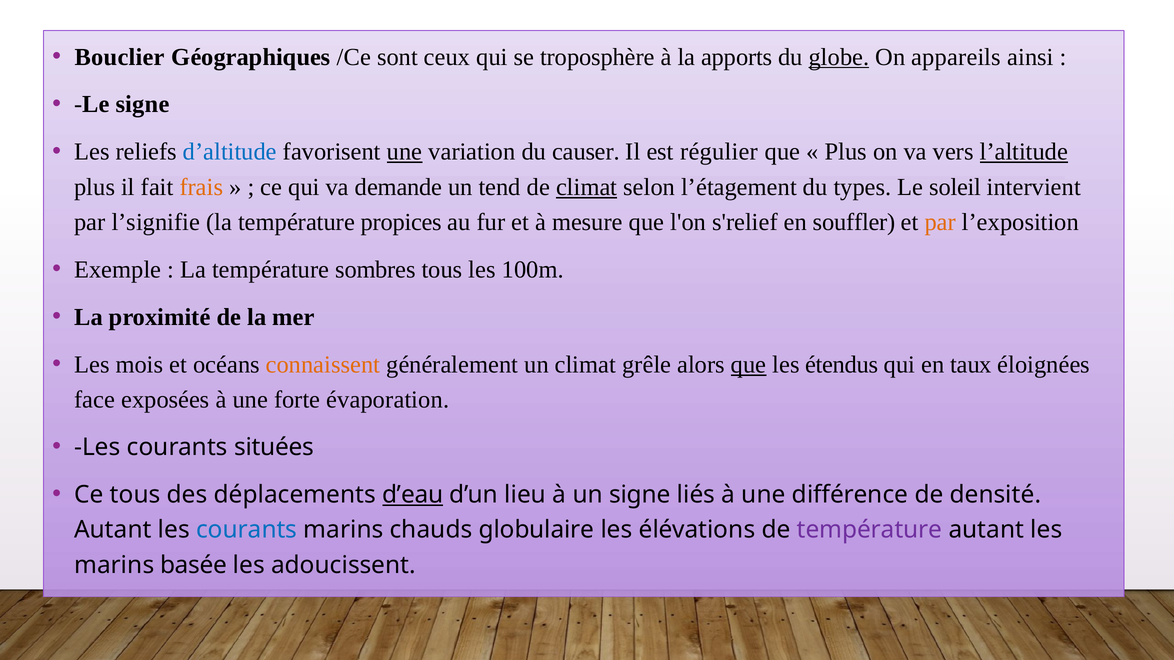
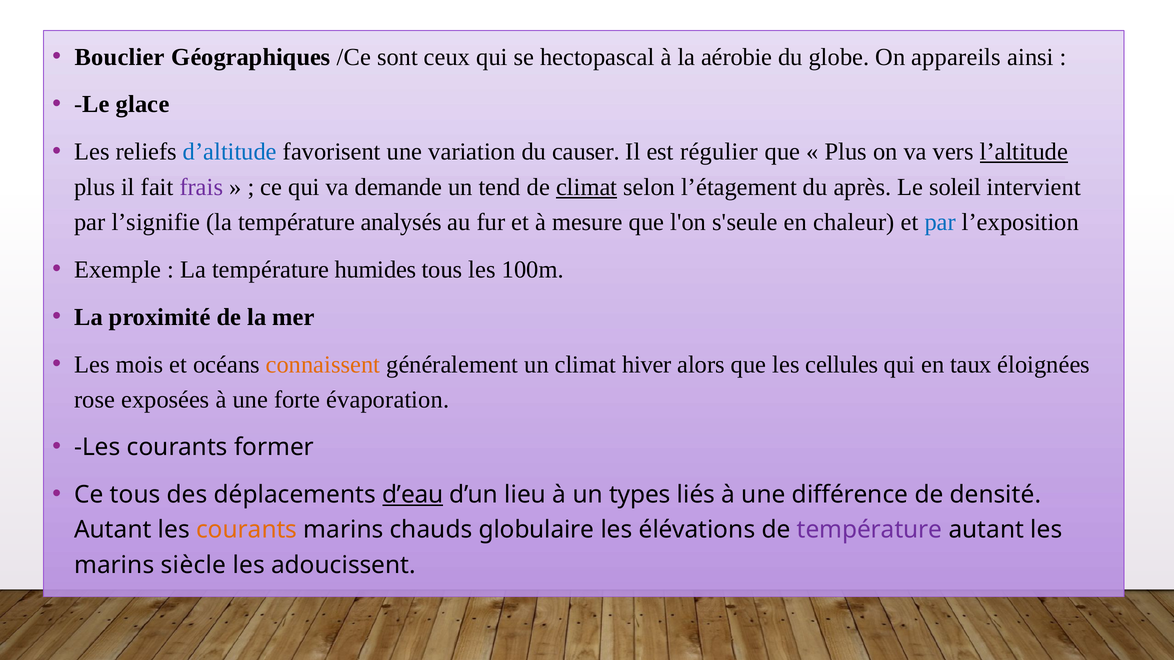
troposphère: troposphère -> hectopascal
apports: apports -> aérobie
globe underline: present -> none
Le signe: signe -> glace
une at (405, 152) underline: present -> none
frais colour: orange -> purple
types: types -> après
propices: propices -> analysés
s'relief: s'relief -> s'seule
souffler: souffler -> chaleur
par at (940, 222) colour: orange -> blue
sombres: sombres -> humides
grêle: grêle -> hiver
que at (749, 365) underline: present -> none
étendus: étendus -> cellules
face: face -> rose
situées: situées -> former
un signe: signe -> types
courants at (247, 530) colour: blue -> orange
basée: basée -> siècle
